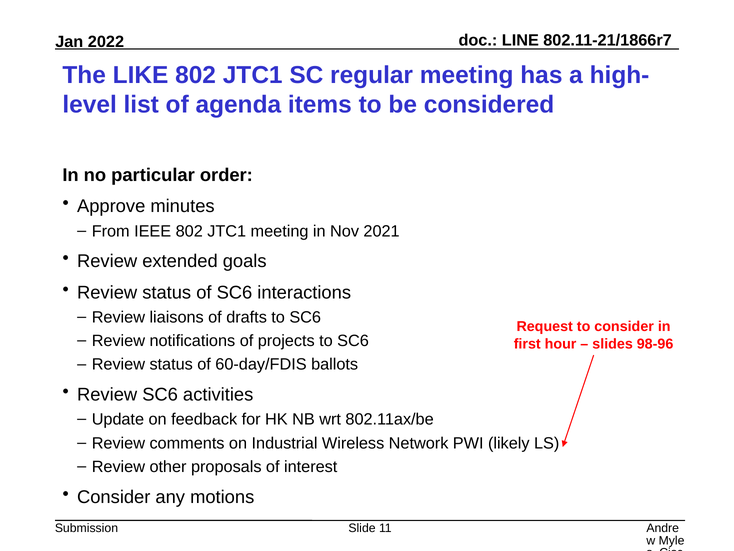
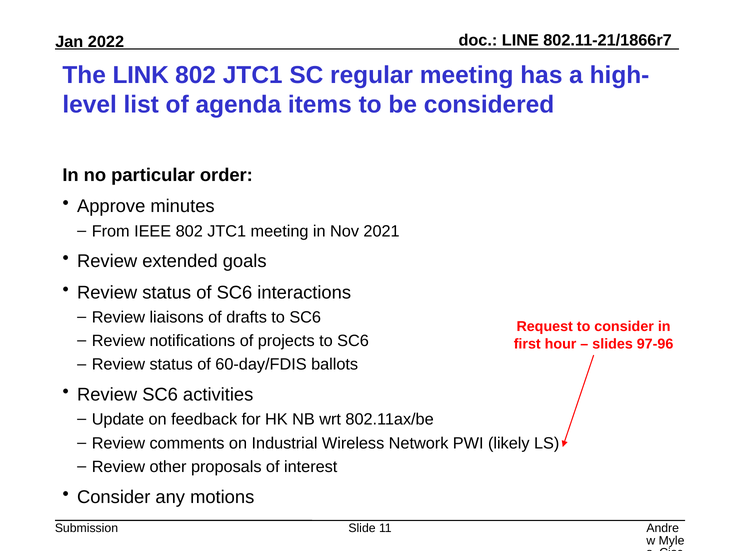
LIKE: LIKE -> LINK
98-96: 98-96 -> 97-96
